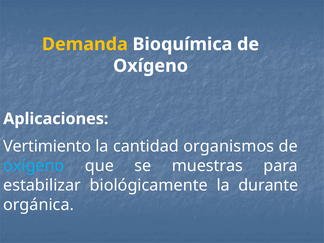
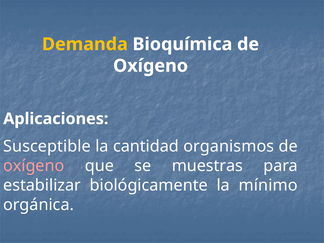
Vertimiento: Vertimiento -> Susceptible
oxígeno at (34, 166) colour: light blue -> pink
durante: durante -> mínimo
